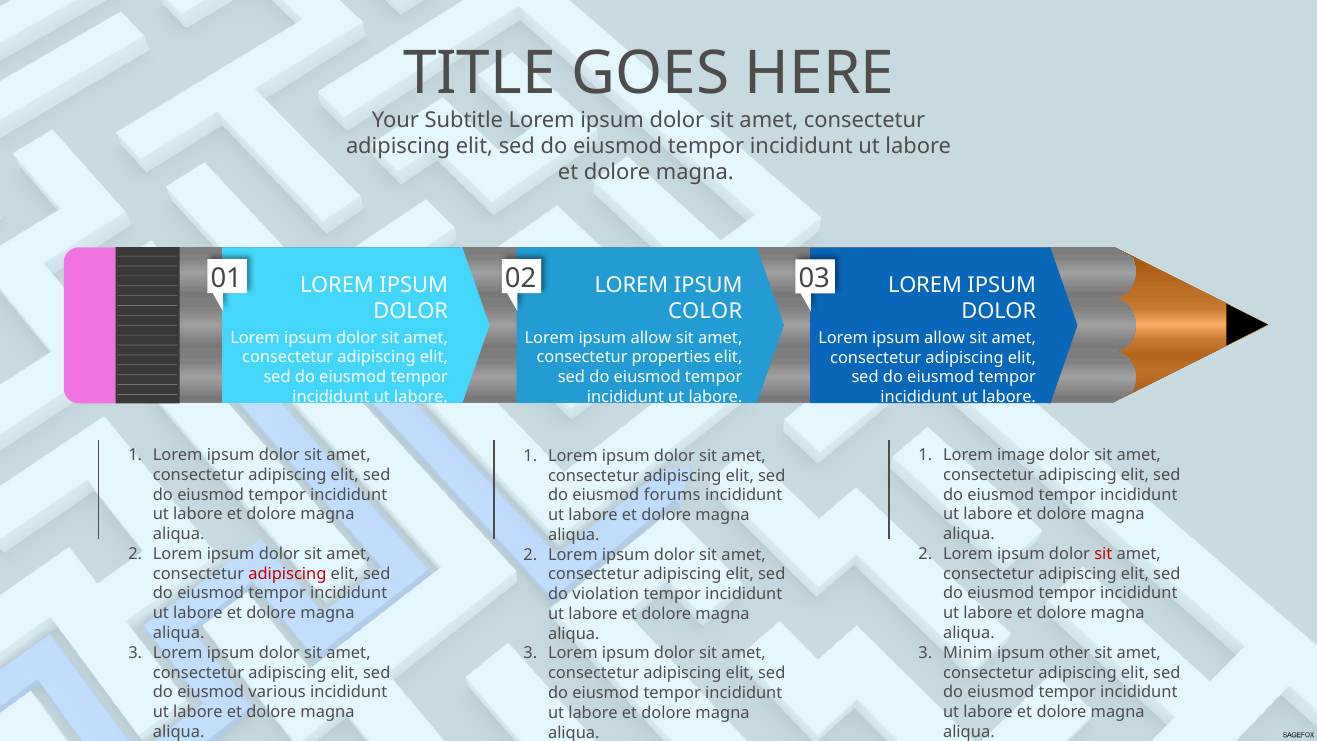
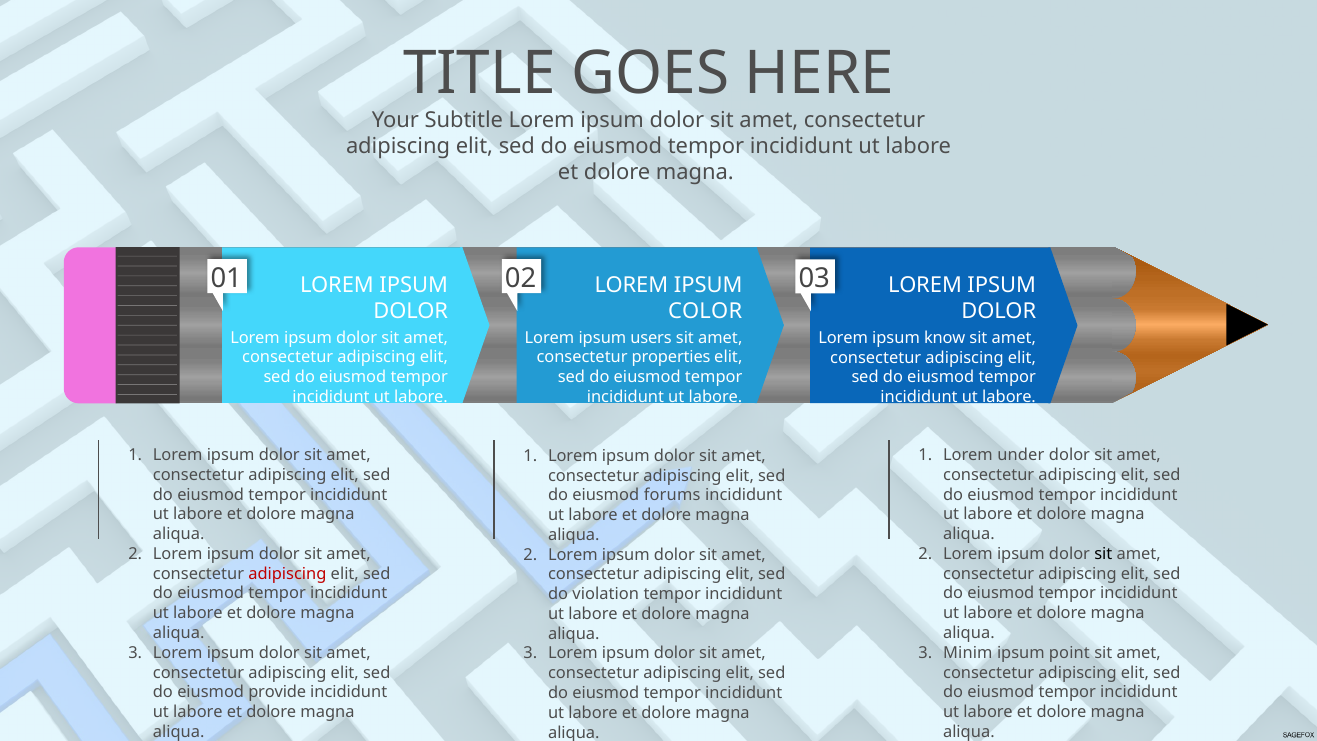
allow at (651, 338): allow -> users
allow at (945, 338): allow -> know
image: image -> under
sit at (1103, 554) colour: red -> black
other: other -> point
various: various -> provide
